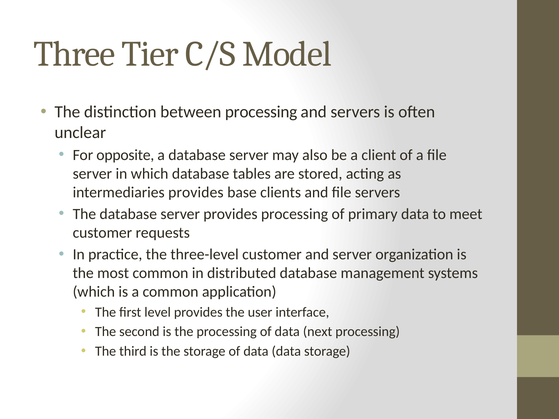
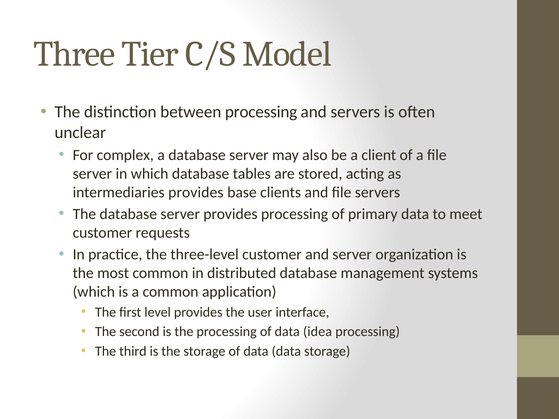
opposite: opposite -> complex
next: next -> idea
